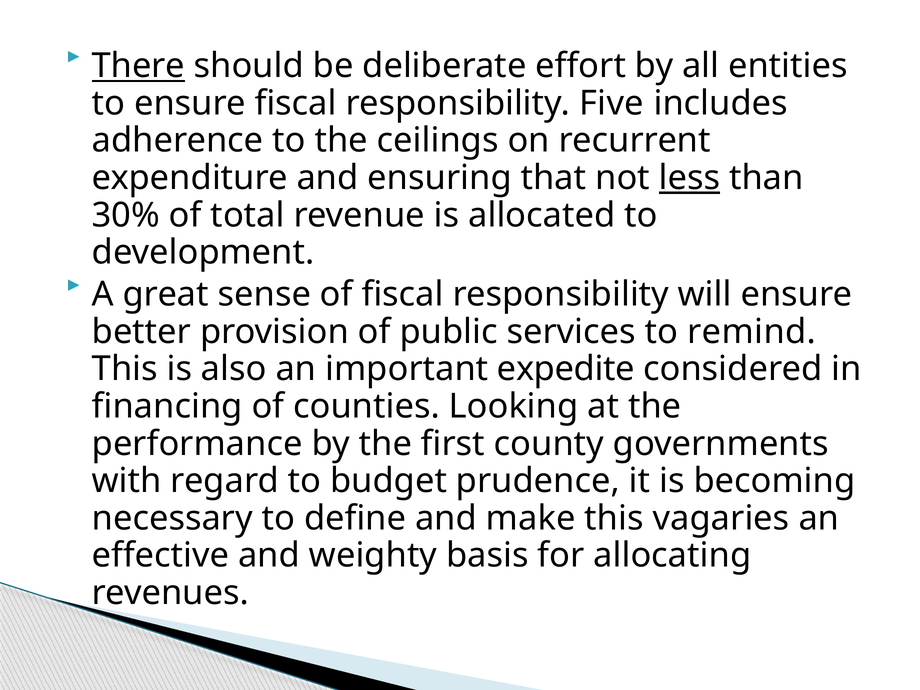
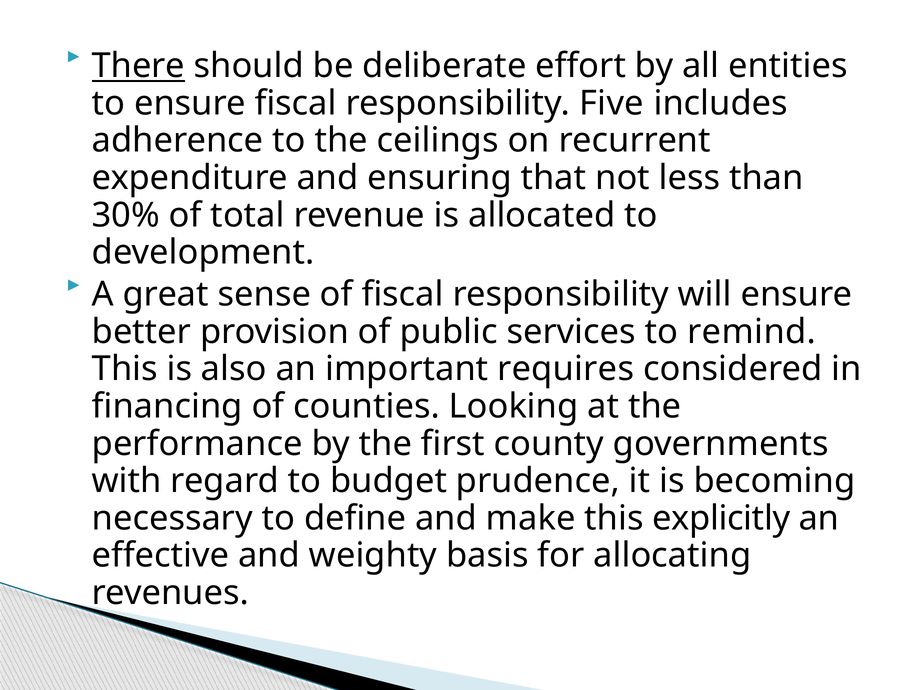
less underline: present -> none
expedite: expedite -> requires
vagaries: vagaries -> explicitly
